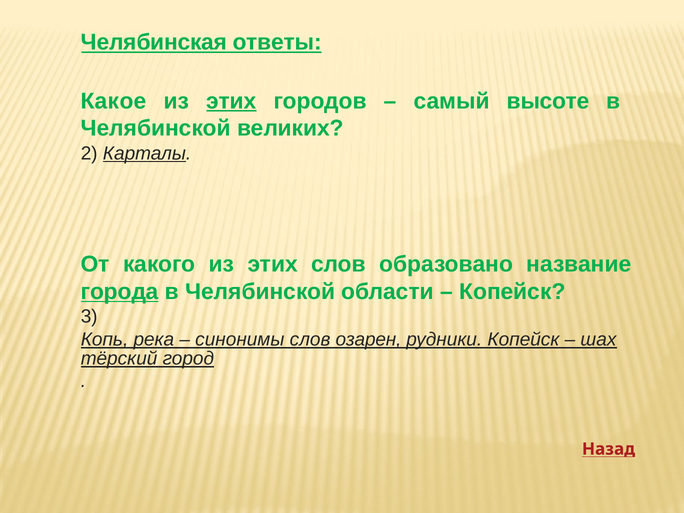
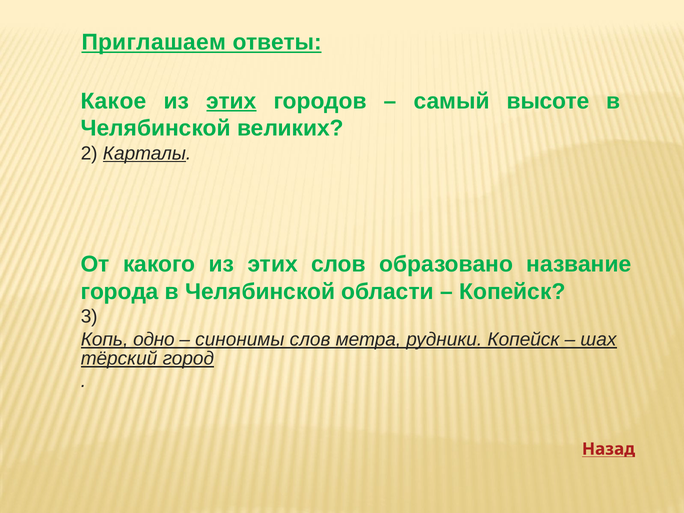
Челябинская: Челябинская -> Приглашаем
города underline: present -> none
река: река -> одно
озарен: озарен -> метра
